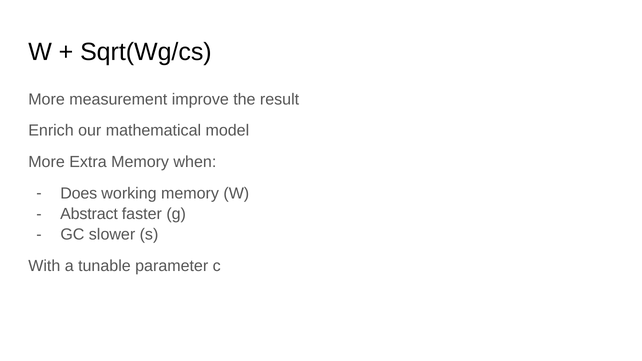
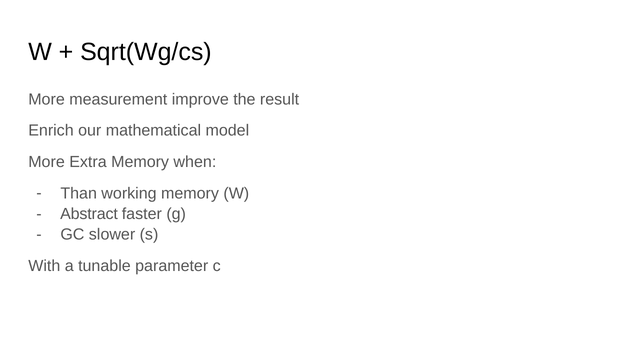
Does: Does -> Than
